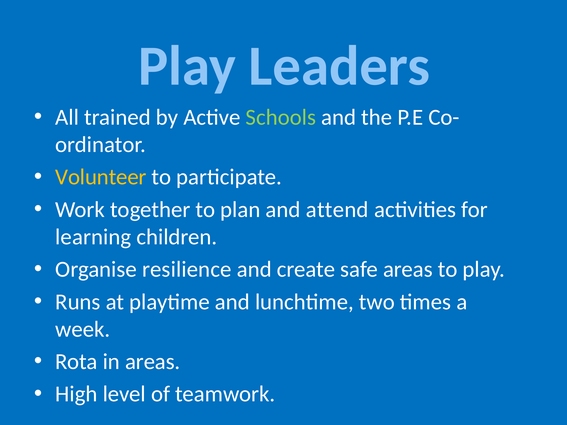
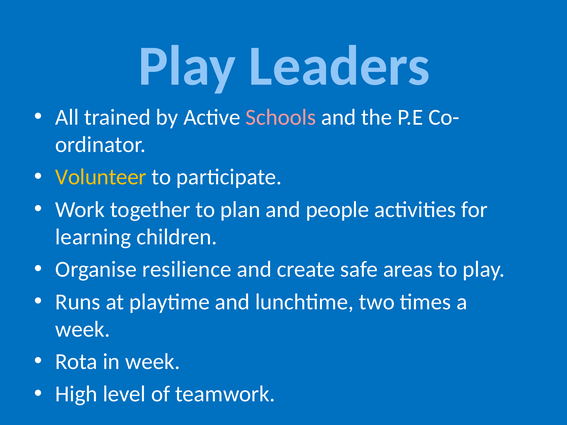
Schools colour: light green -> pink
attend: attend -> people
in areas: areas -> week
